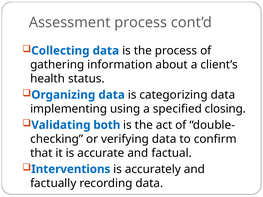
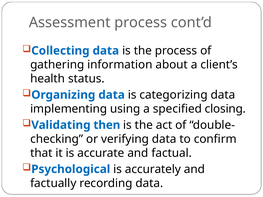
both: both -> then
Interventions: Interventions -> Psychological
